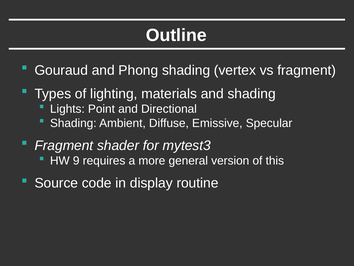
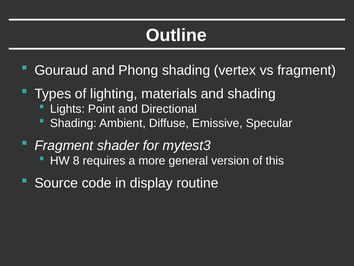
9: 9 -> 8
